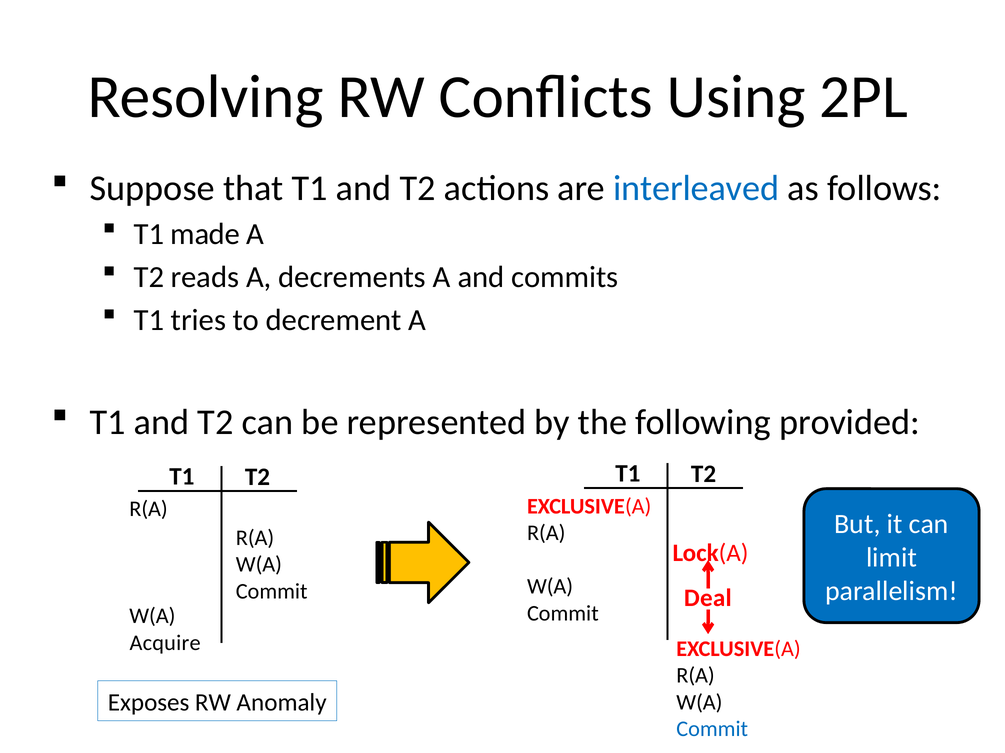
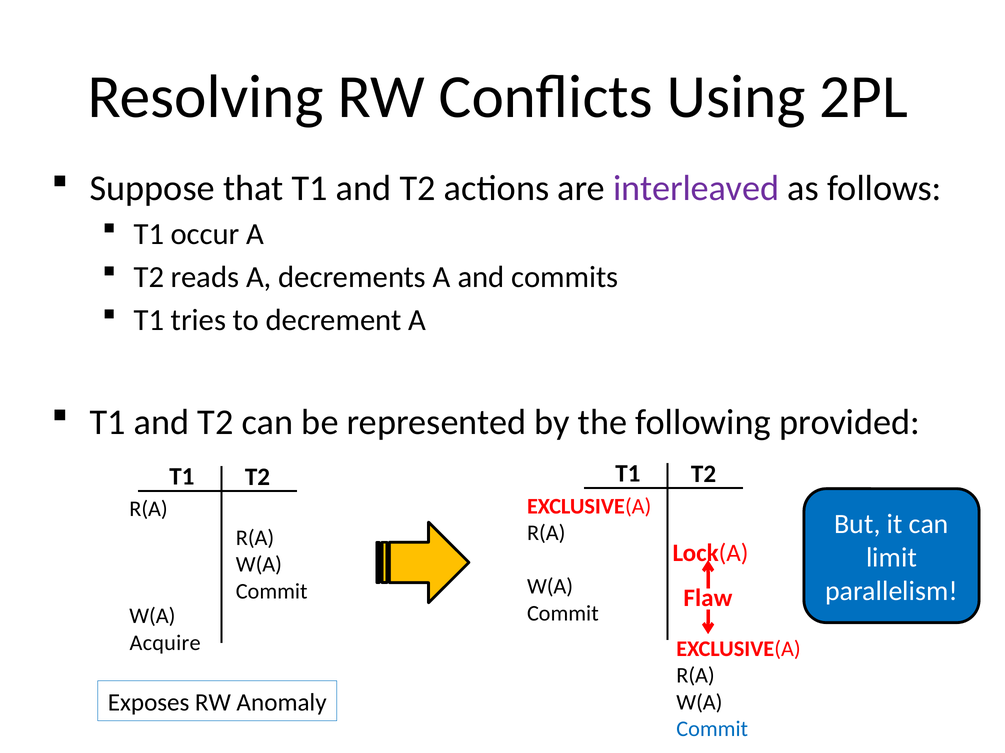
interleaved colour: blue -> purple
made: made -> occur
Deal: Deal -> Flaw
